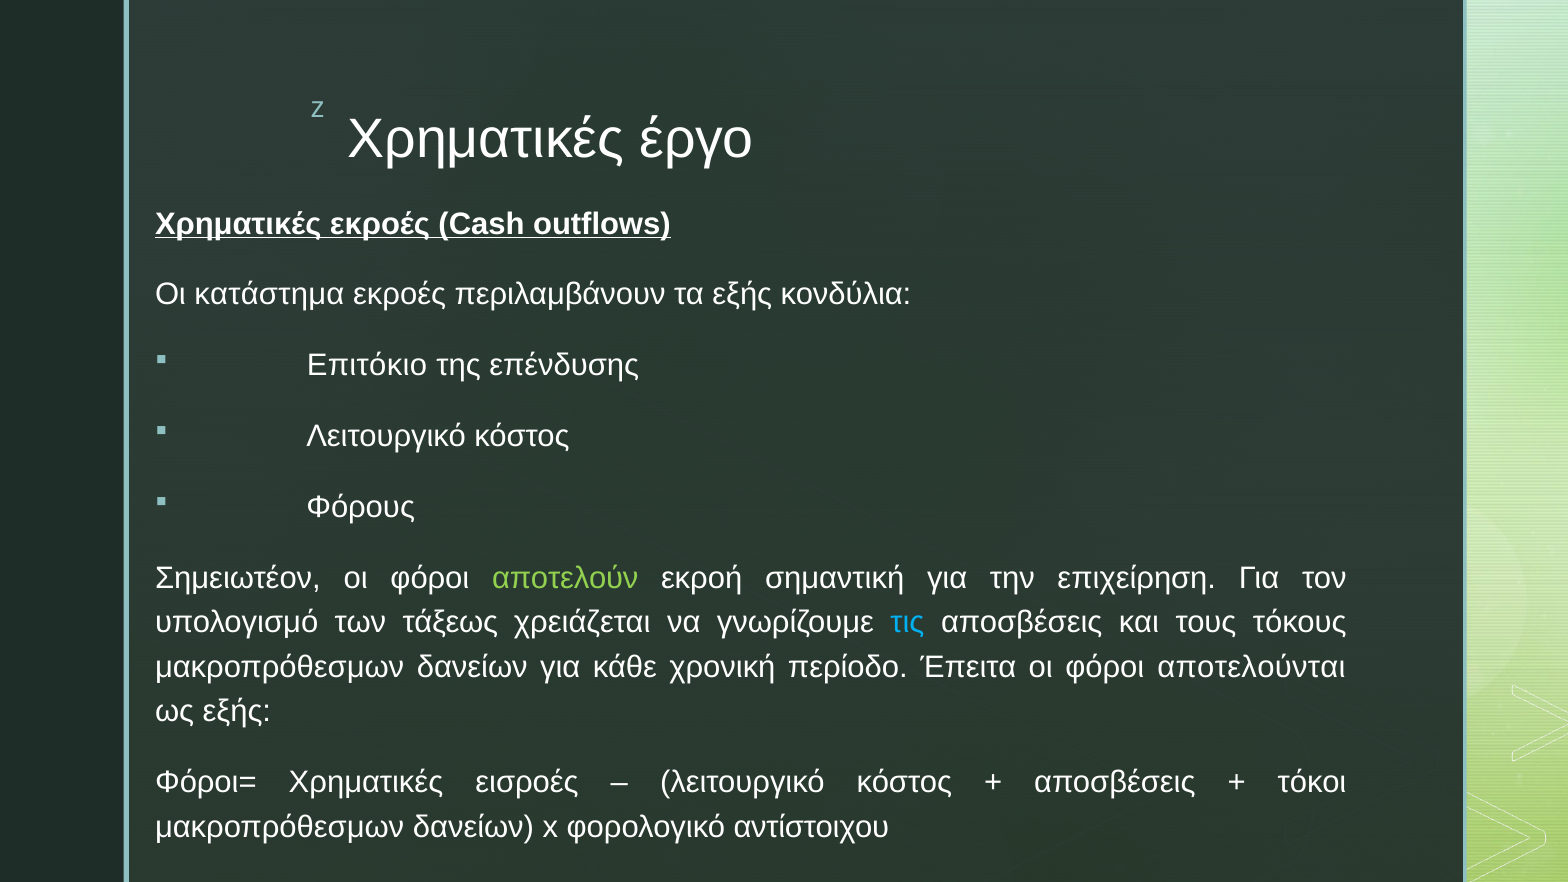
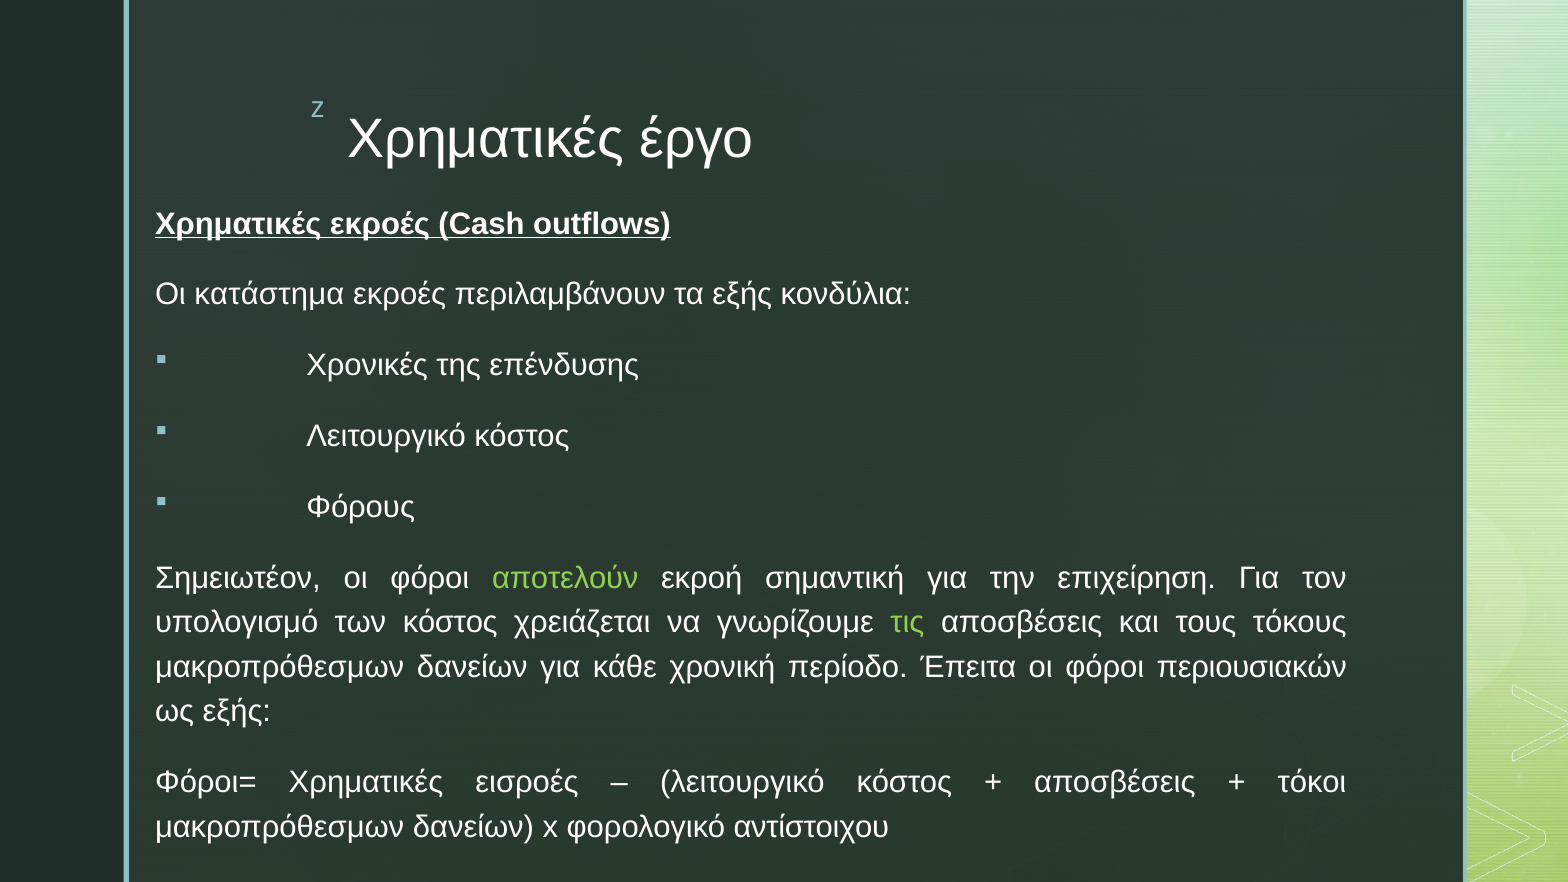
Επιτόκιο: Επιτόκιο -> Χρονικές
των τάξεως: τάξεως -> κόστος
τις colour: light blue -> light green
αποτελούνται: αποτελούνται -> περιουσιακών
